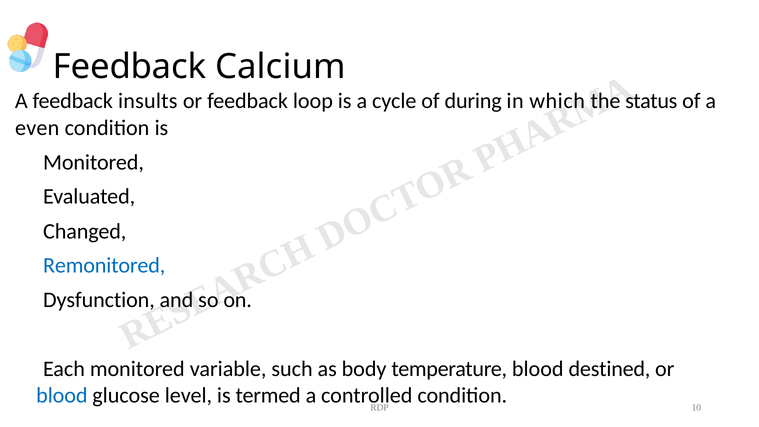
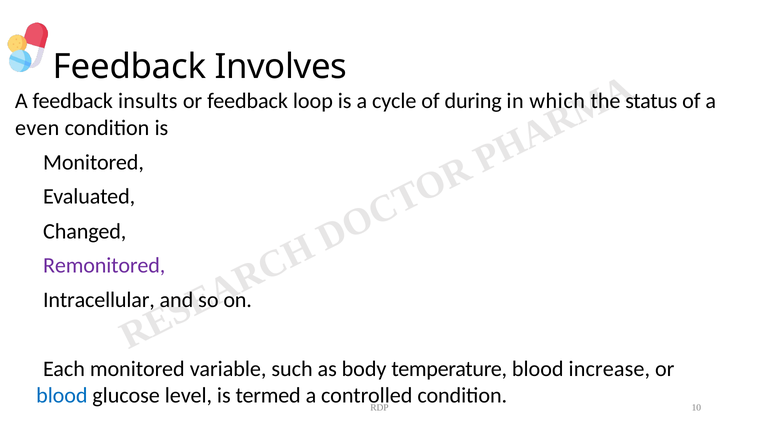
Calcium: Calcium -> Involves
Remonitored colour: blue -> purple
Dysfunction: Dysfunction -> Intracellular
destined: destined -> increase
